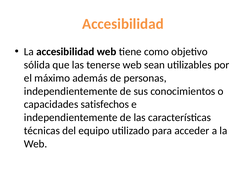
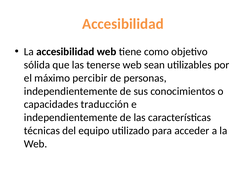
además: además -> percibir
satisfechos: satisfechos -> traducción
